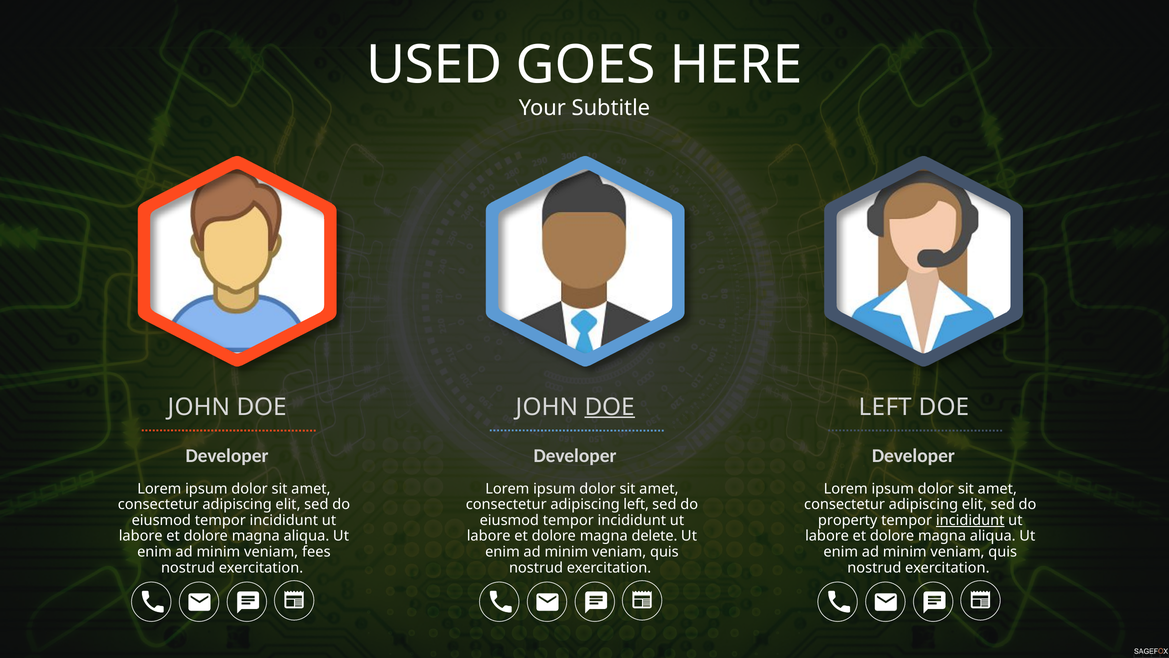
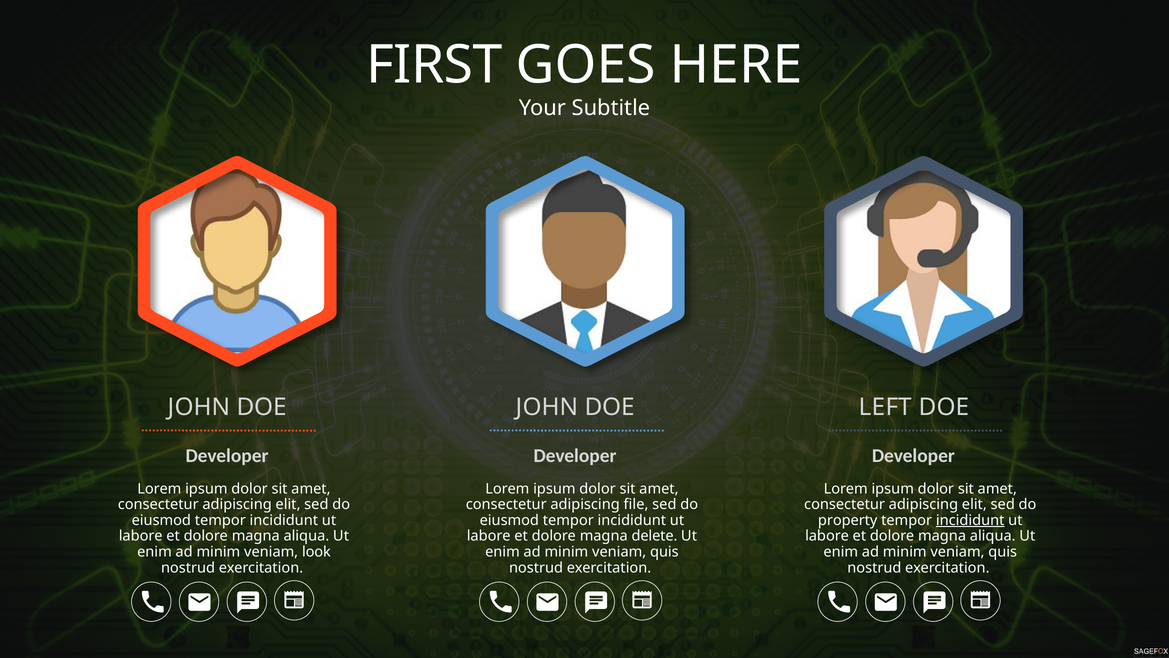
USED: USED -> FIRST
DOE at (610, 407) underline: present -> none
adipiscing left: left -> file
fees: fees -> look
